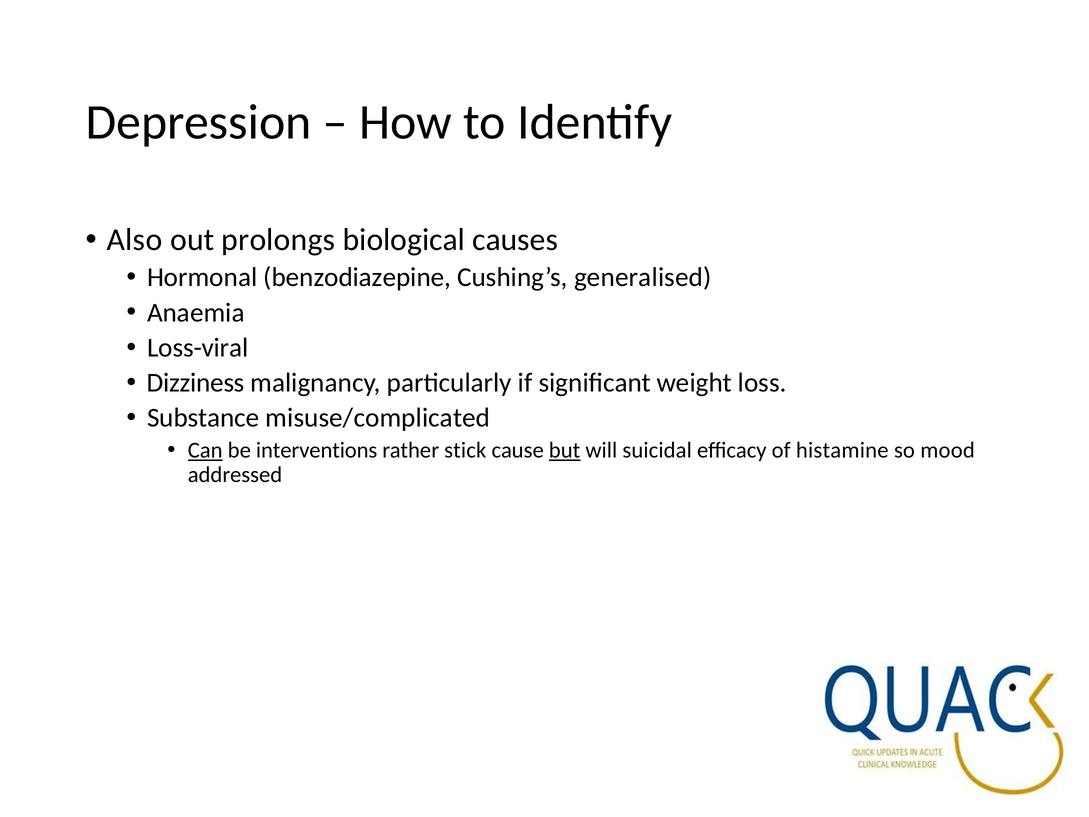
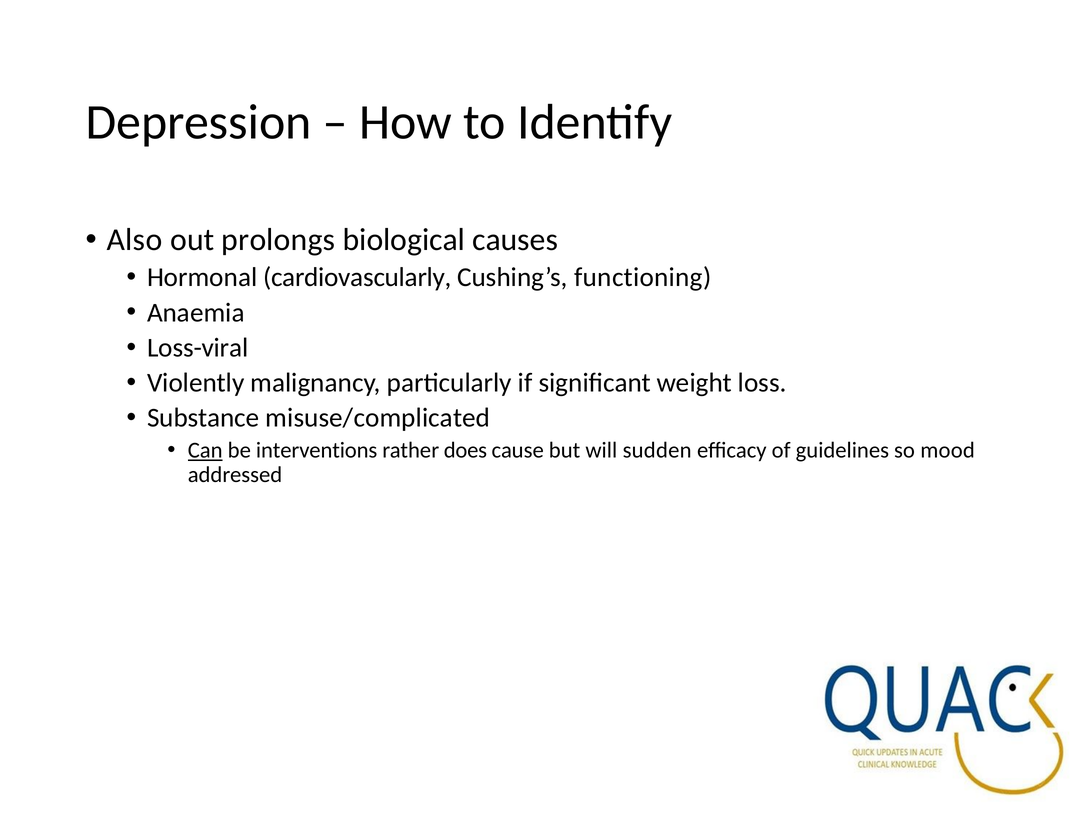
benzodiazepine: benzodiazepine -> cardiovascularly
generalised: generalised -> functioning
Dizziness: Dizziness -> Violently
stick: stick -> does
but underline: present -> none
suicidal: suicidal -> sudden
histamine: histamine -> guidelines
